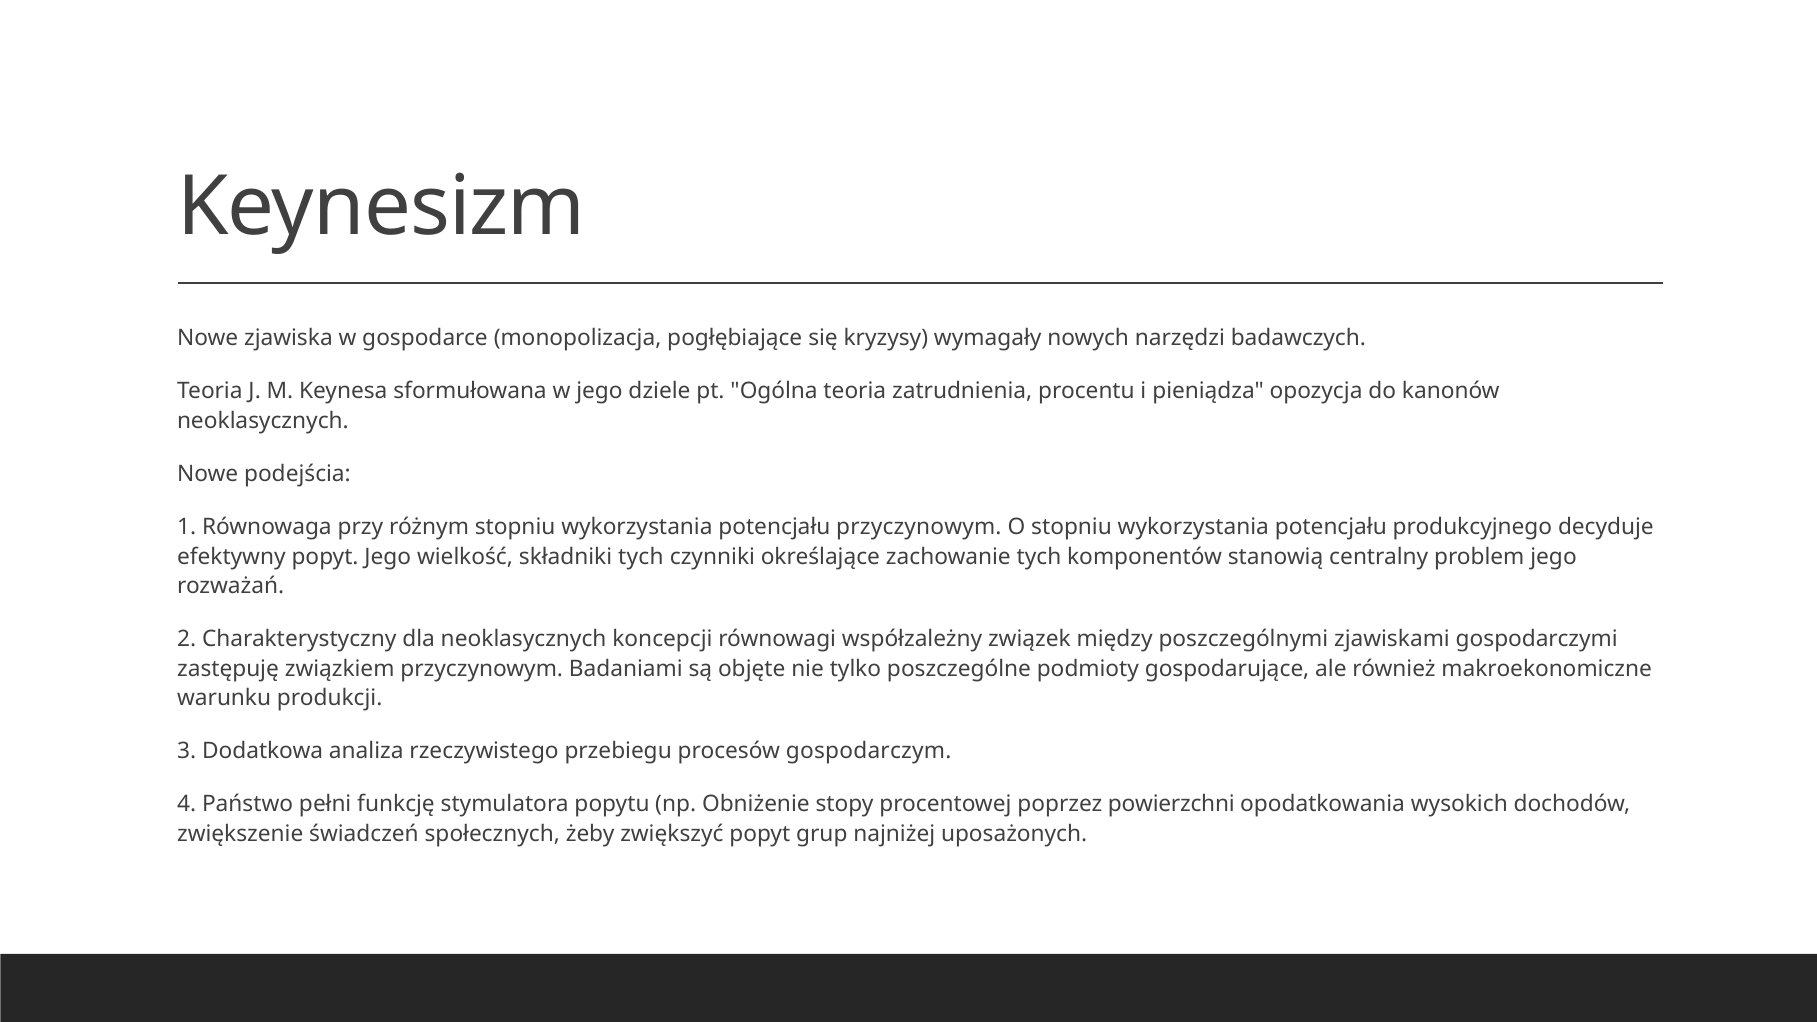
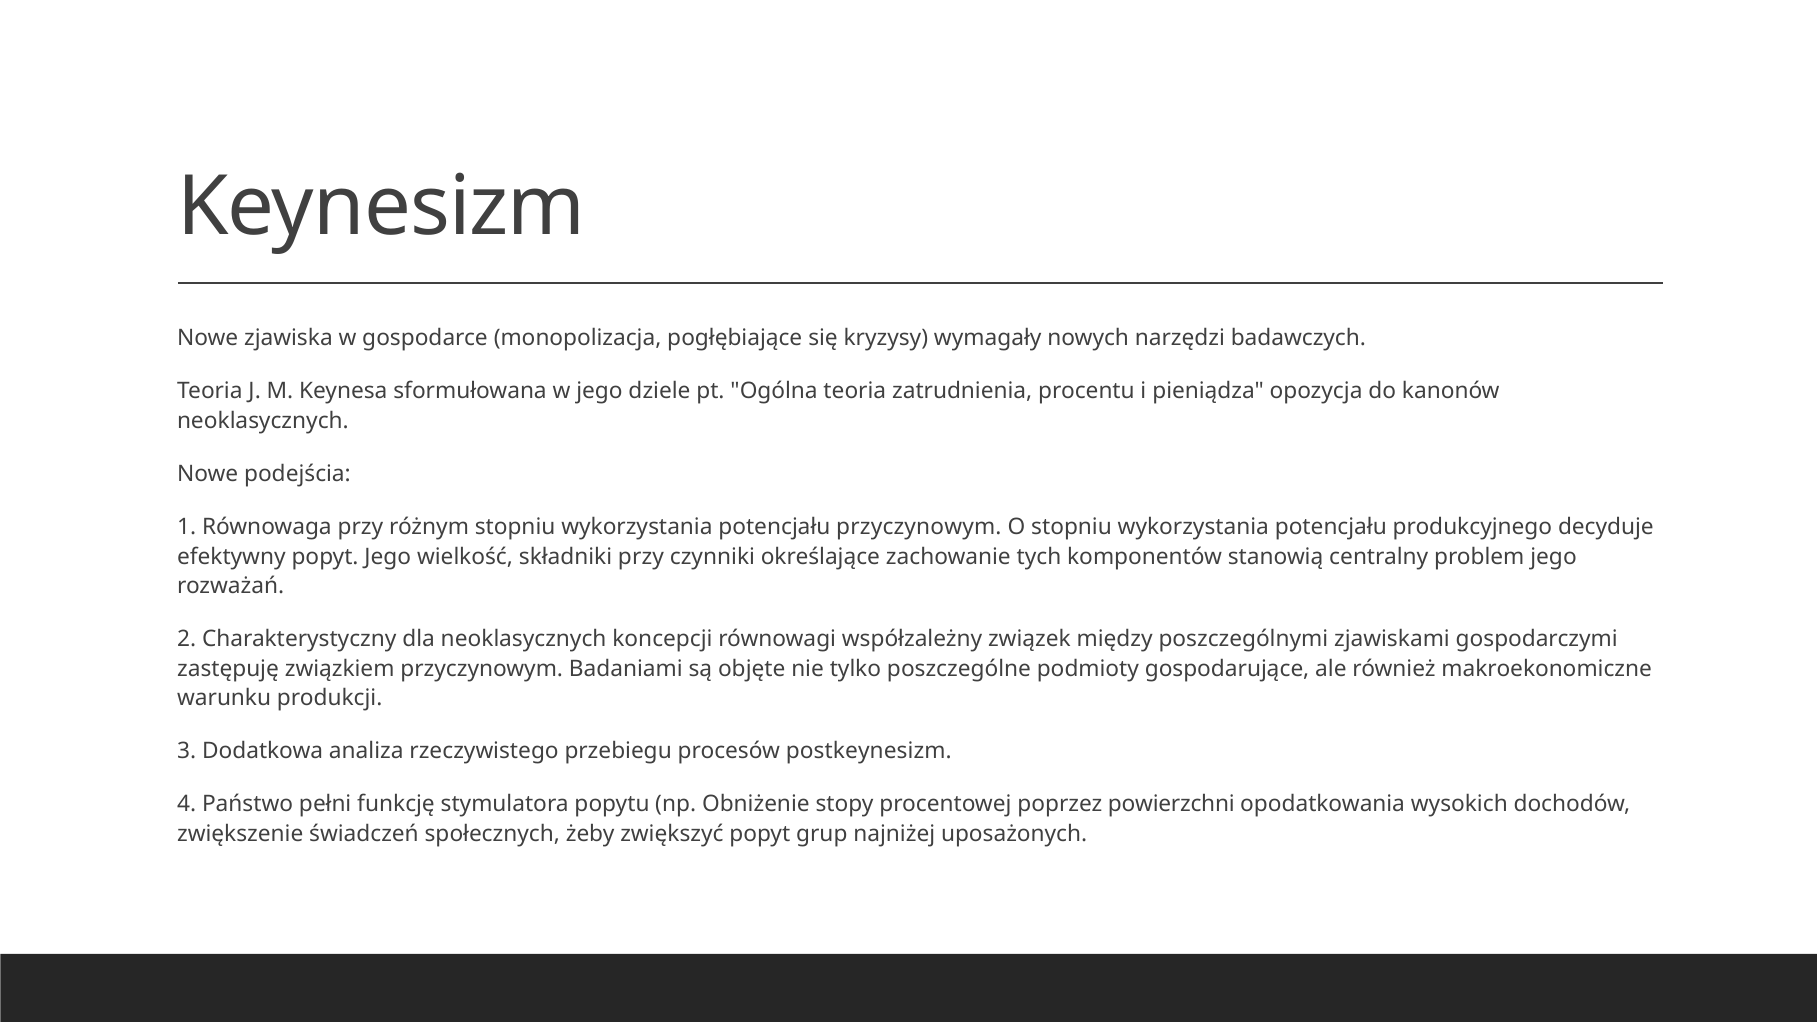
składniki tych: tych -> przy
gospodarczym: gospodarczym -> postkeynesizm
